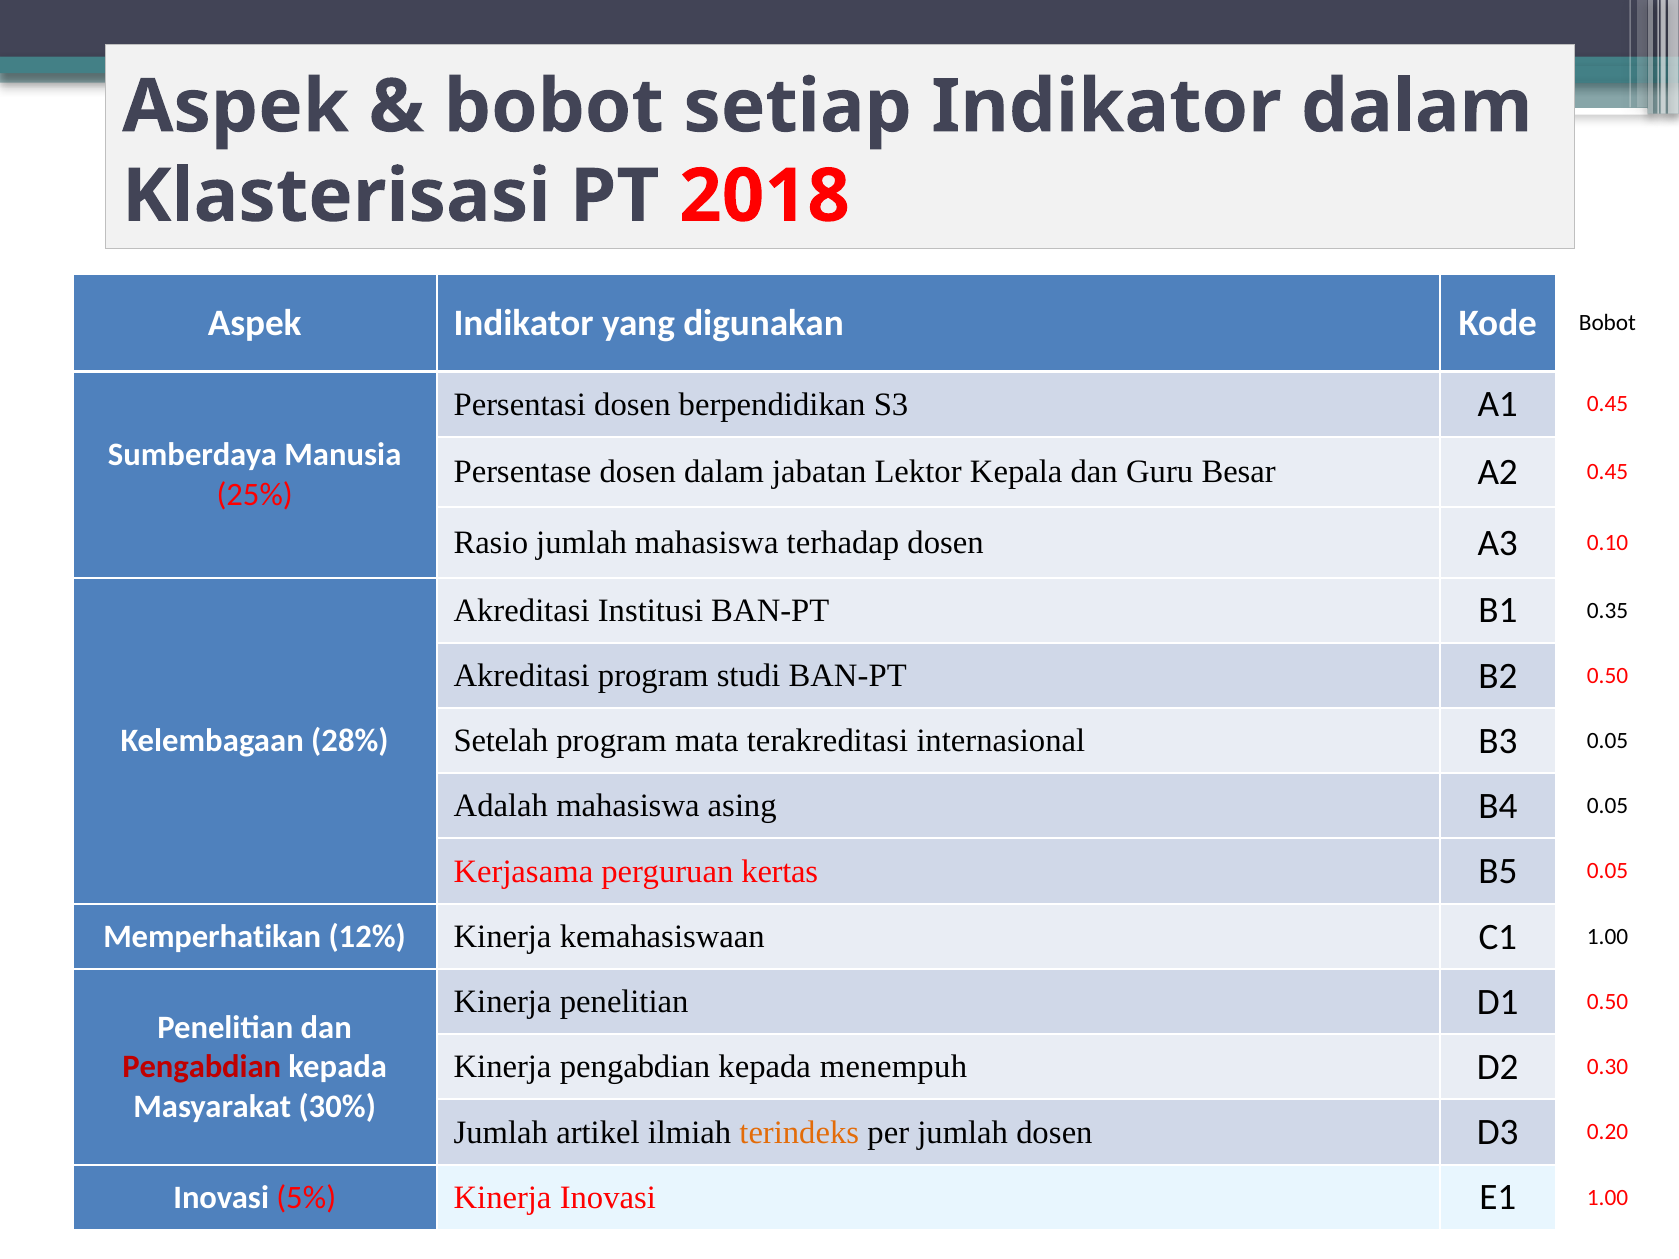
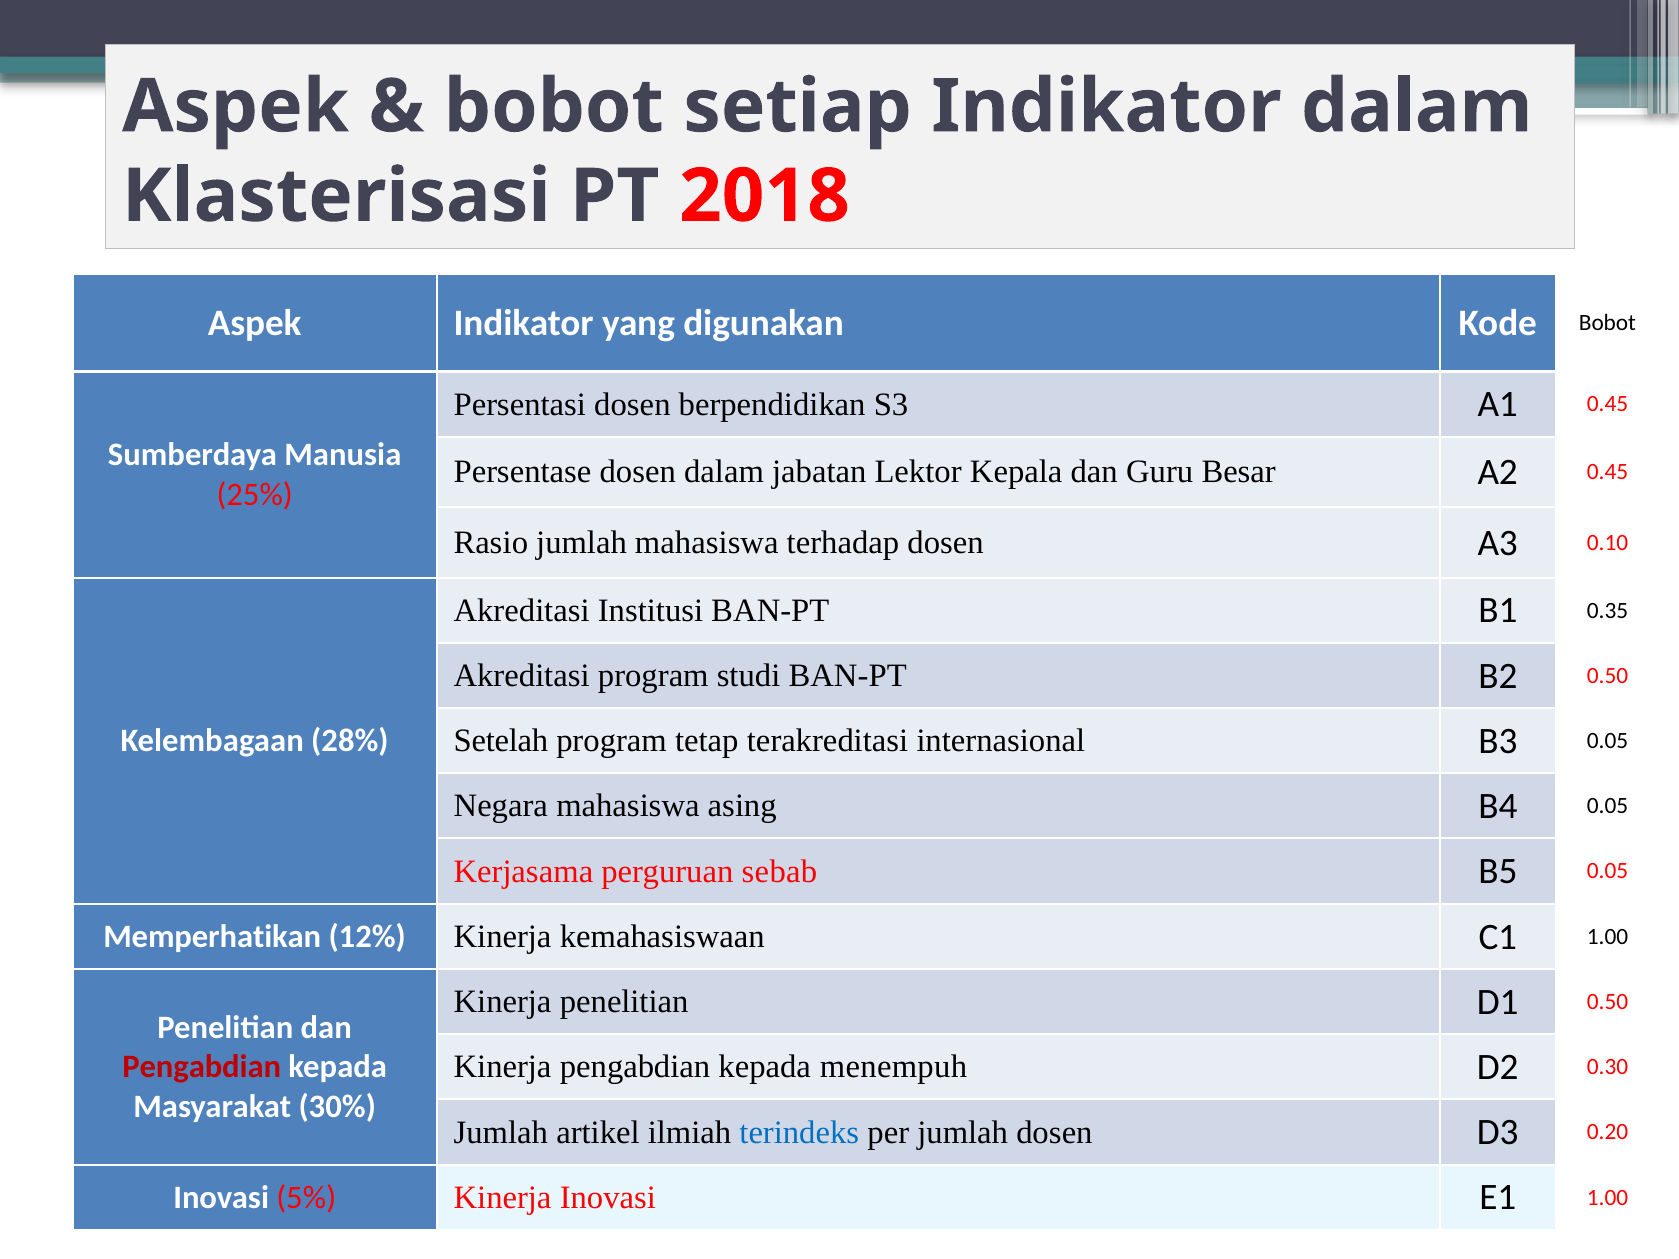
mata: mata -> tetap
Adalah: Adalah -> Negara
kertas: kertas -> sebab
terindeks colour: orange -> blue
